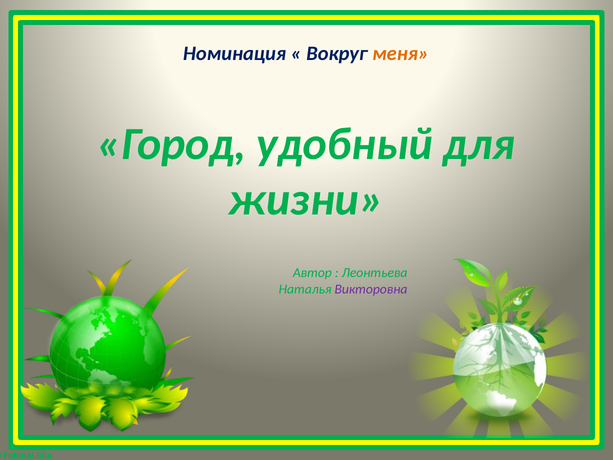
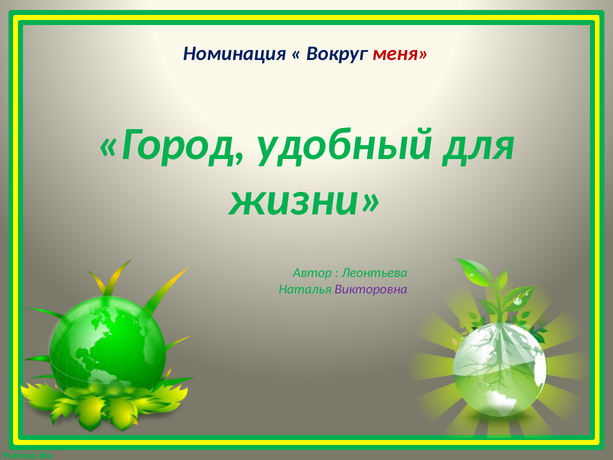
меня colour: orange -> red
